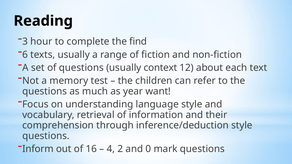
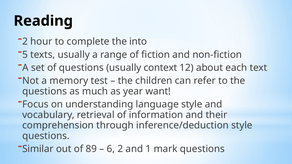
3 at (25, 42): 3 -> 2
find: find -> into
6: 6 -> 5
Inform: Inform -> Similar
16: 16 -> 89
4: 4 -> 6
0: 0 -> 1
